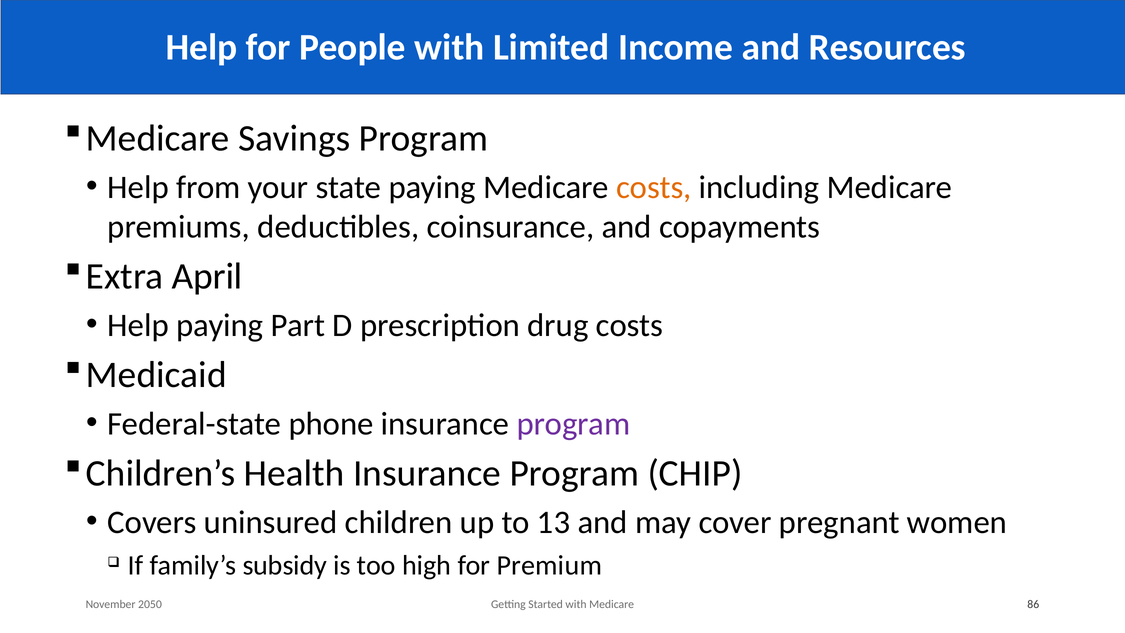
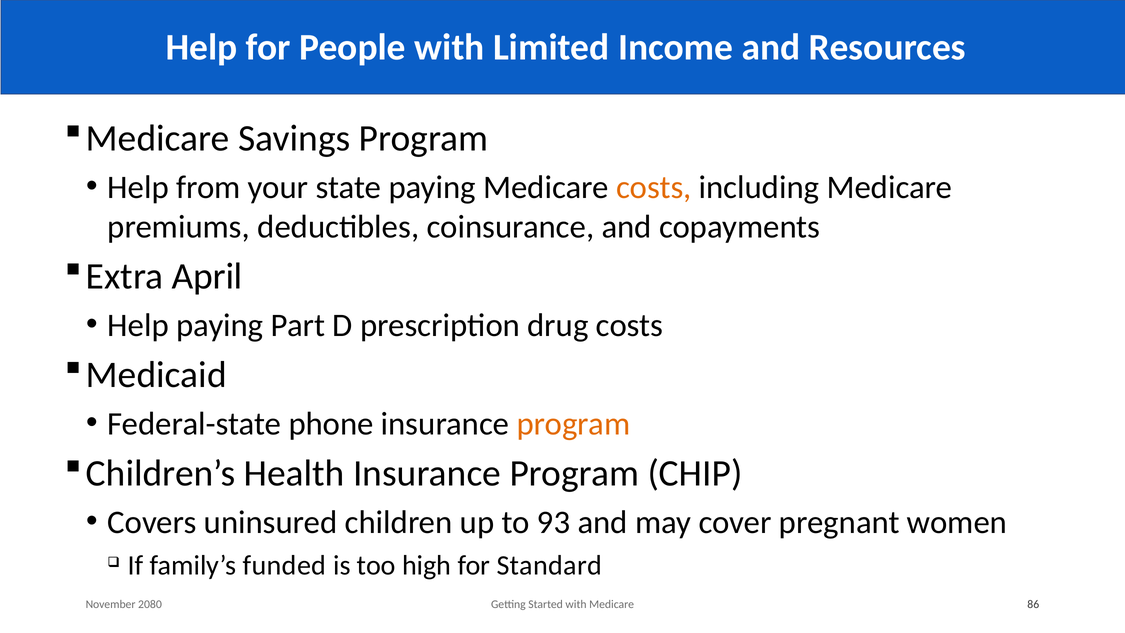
program at (573, 424) colour: purple -> orange
13: 13 -> 93
subsidy: subsidy -> funded
Premium: Premium -> Standard
2050: 2050 -> 2080
